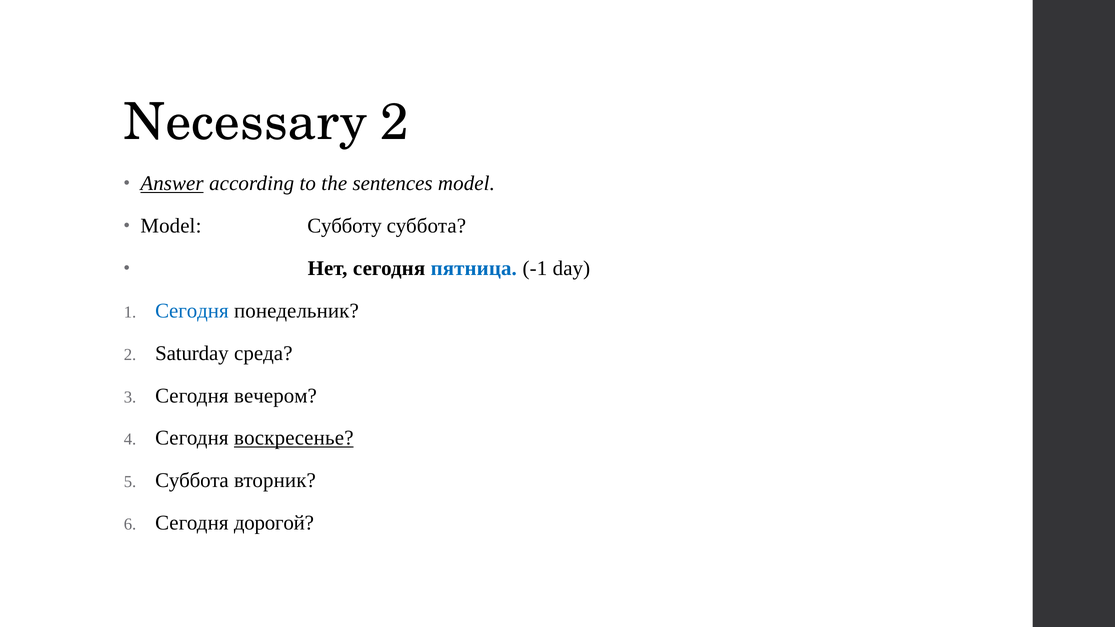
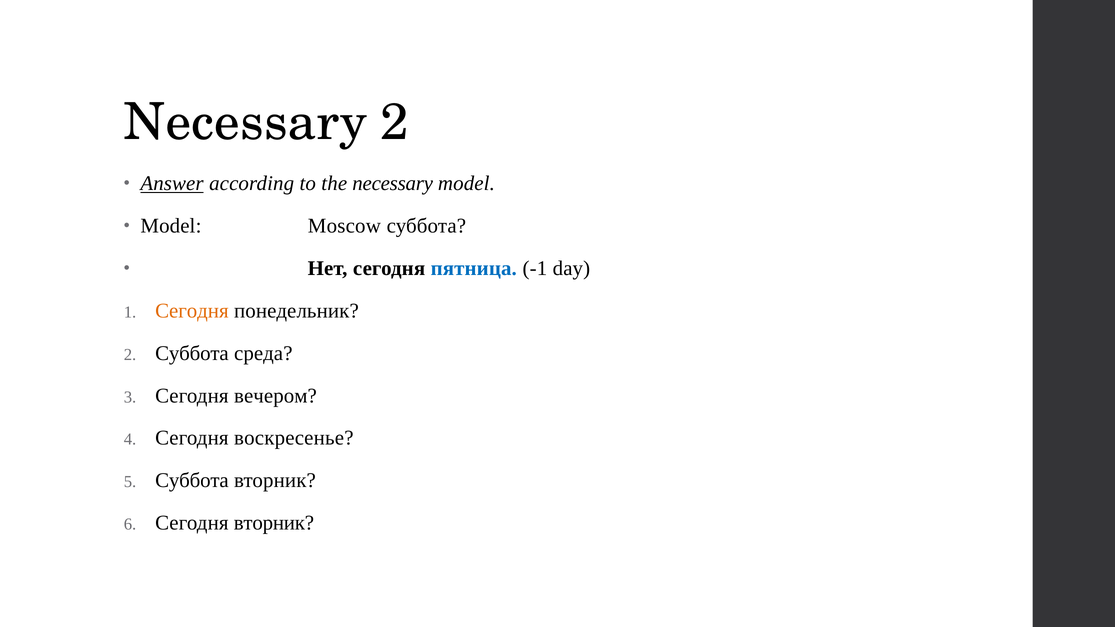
the sentences: sentences -> necessary
Субботу: Субботу -> Moscow
Сегодня at (192, 311) colour: blue -> orange
2 Saturday: Saturday -> Суббота
воскресенье underline: present -> none
Сегодня дорогой: дорогой -> вторник
